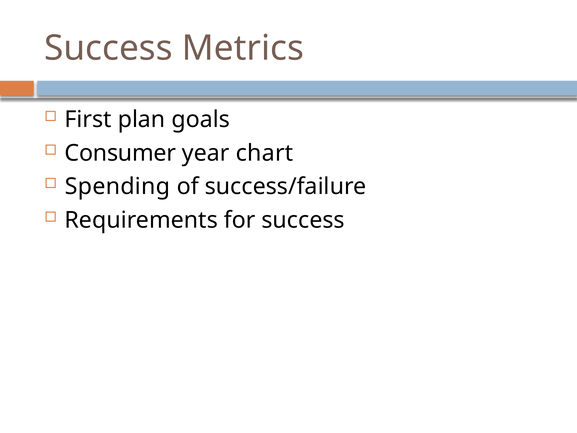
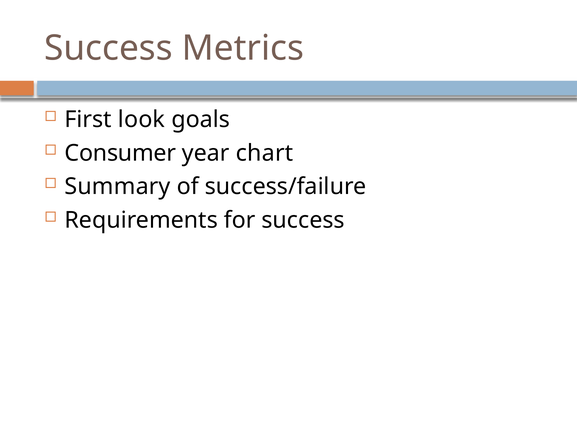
plan: plan -> look
Spending: Spending -> Summary
